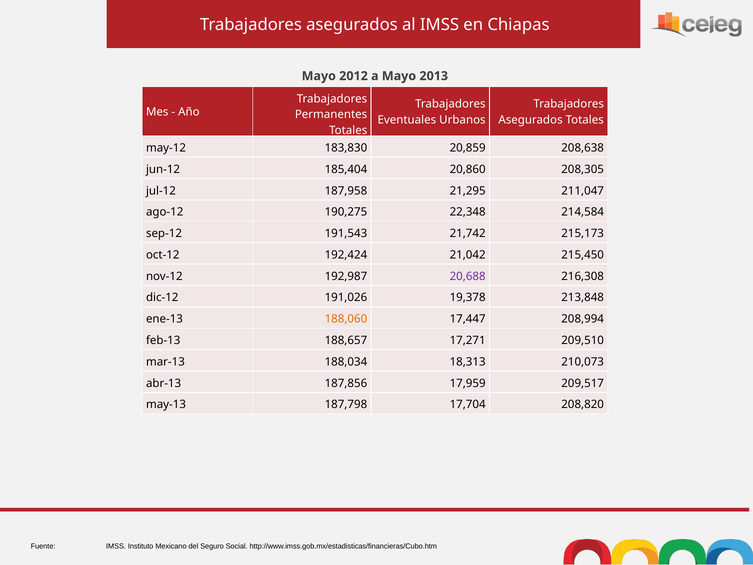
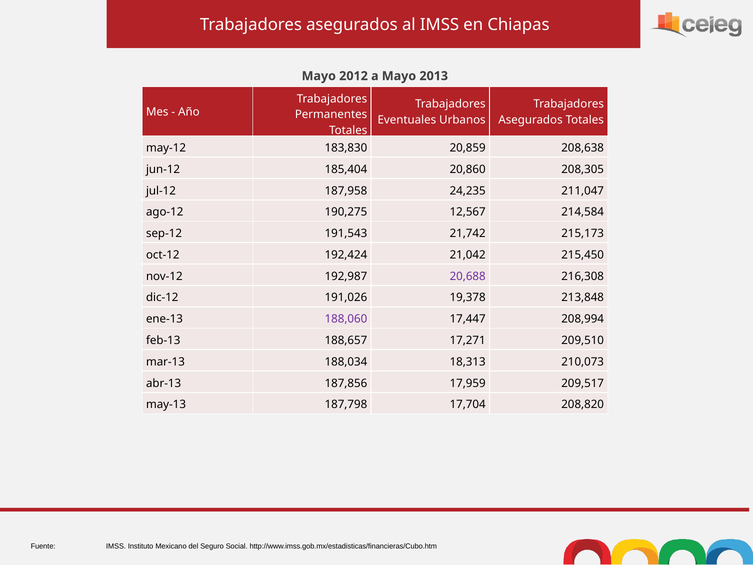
21,295: 21,295 -> 24,235
22,348: 22,348 -> 12,567
188,060 colour: orange -> purple
